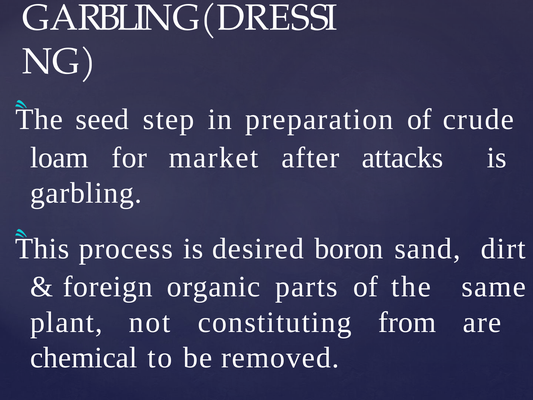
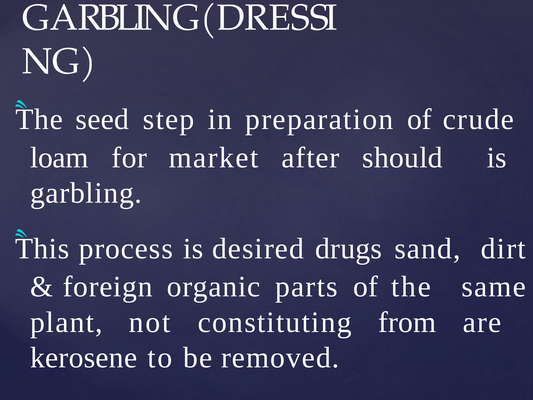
attacks: attacks -> should
boron: boron -> drugs
chemical: chemical -> kerosene
